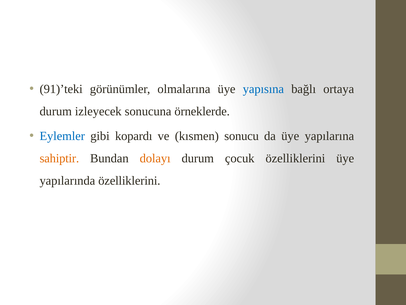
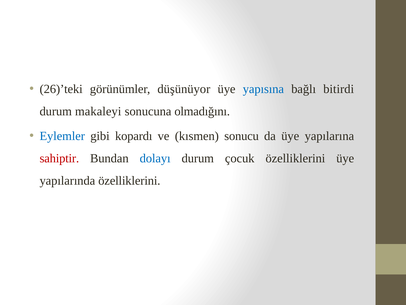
91)’teki: 91)’teki -> 26)’teki
olmalarına: olmalarına -> düşünüyor
ortaya: ortaya -> bitirdi
izleyecek: izleyecek -> makaleyi
örneklerde: örneklerde -> olmadığını
sahiptir colour: orange -> red
dolayı colour: orange -> blue
